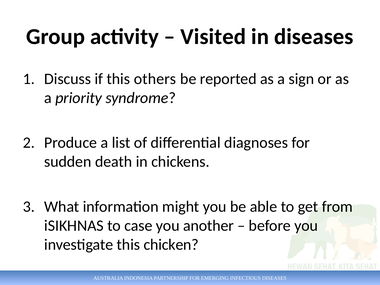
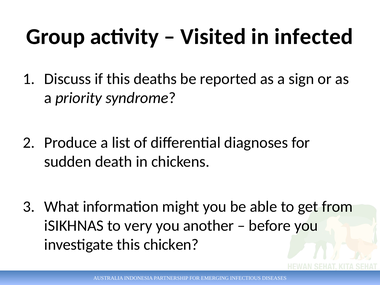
in diseases: diseases -> infected
others: others -> deaths
case: case -> very
